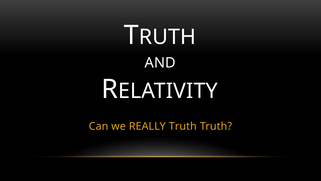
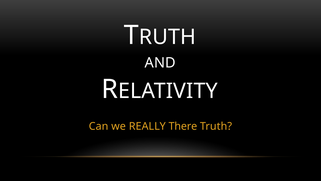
REALLY Truth: Truth -> There
